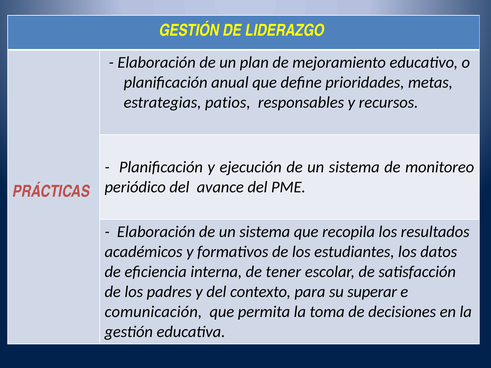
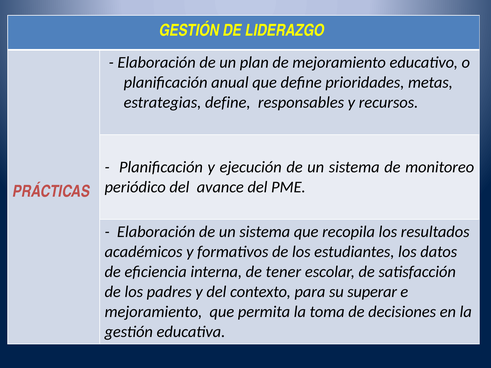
estrategias patios: patios -> define
comunicación at (153, 312): comunicación -> mejoramiento
